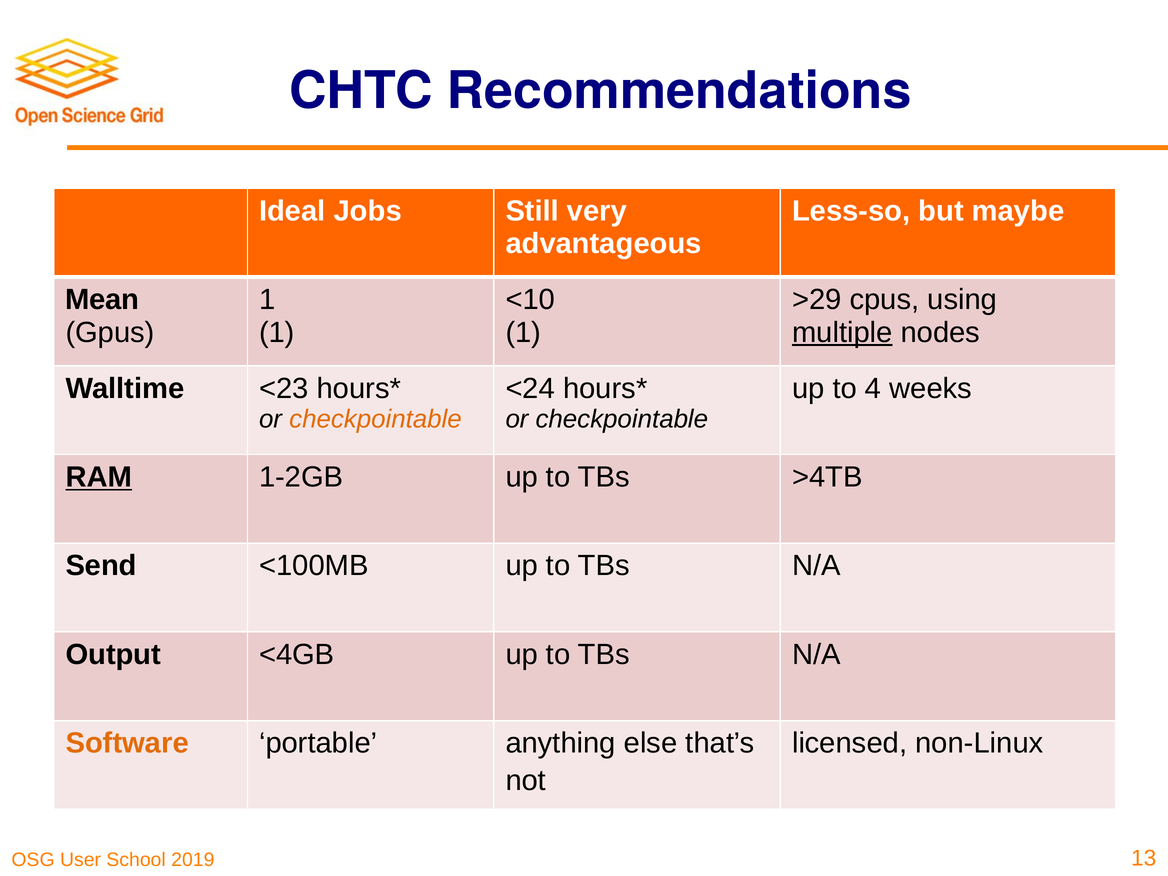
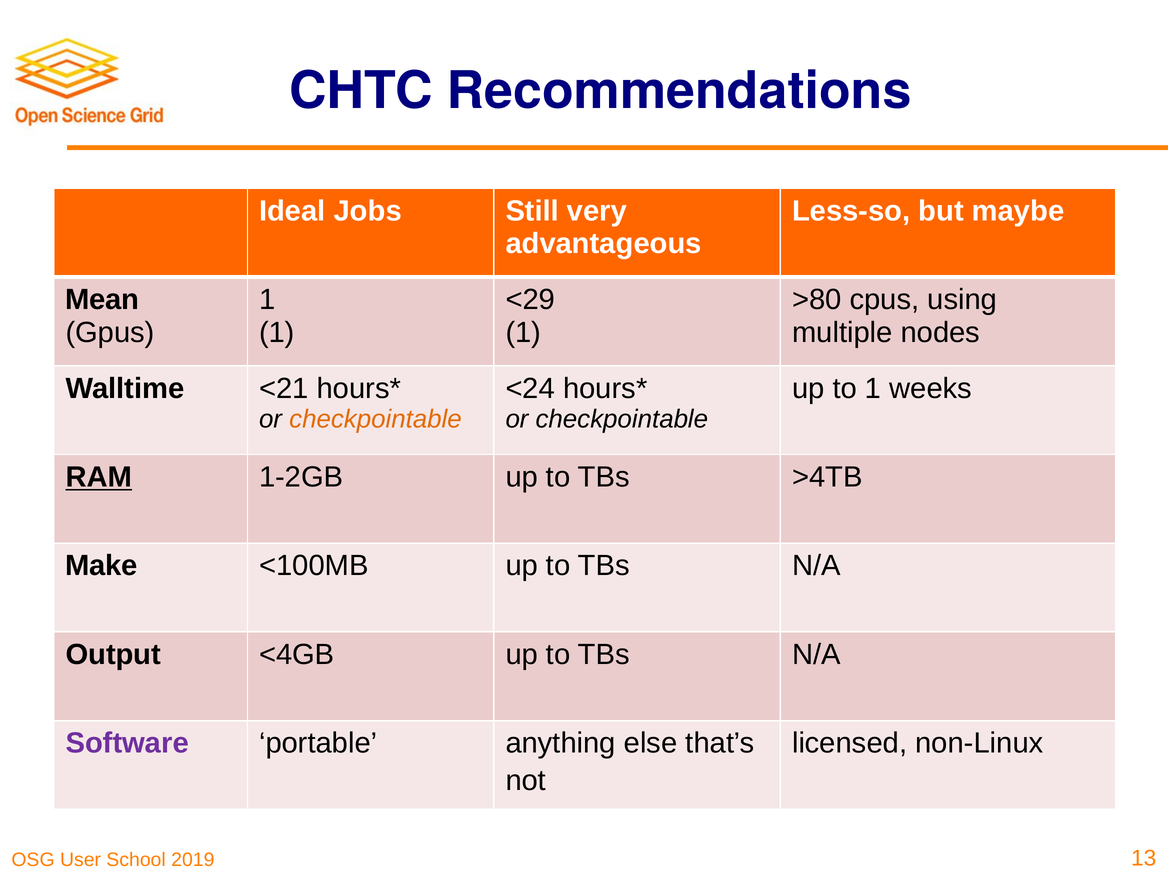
<10: <10 -> <29
>29: >29 -> >80
multiple underline: present -> none
<23: <23 -> <21
to 4: 4 -> 1
Send: Send -> Make
Software colour: orange -> purple
